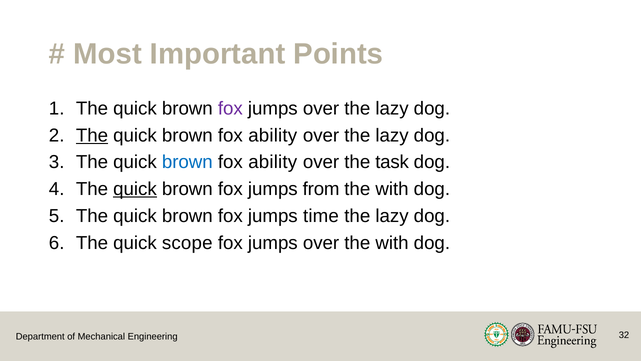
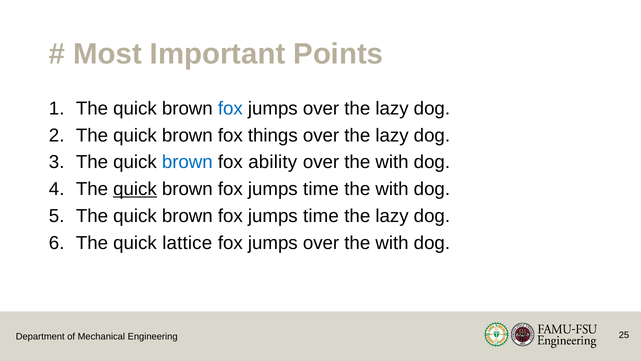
fox at (230, 108) colour: purple -> blue
The at (92, 135) underline: present -> none
ability at (273, 135): ability -> things
task at (392, 162): task -> with
from at (321, 189): from -> time
scope: scope -> lattice
32: 32 -> 25
